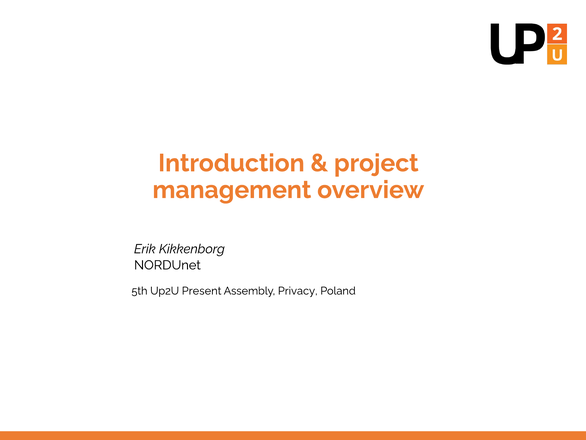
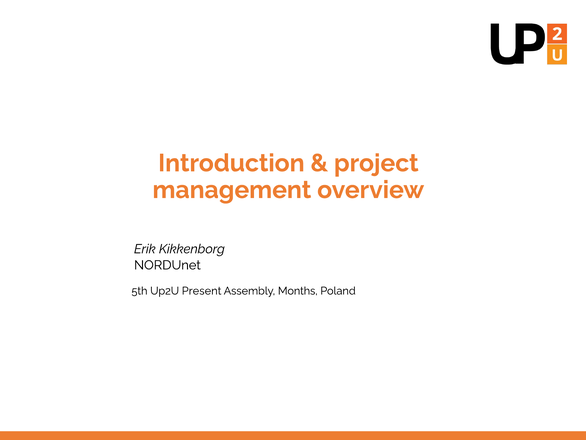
Privacy: Privacy -> Months
